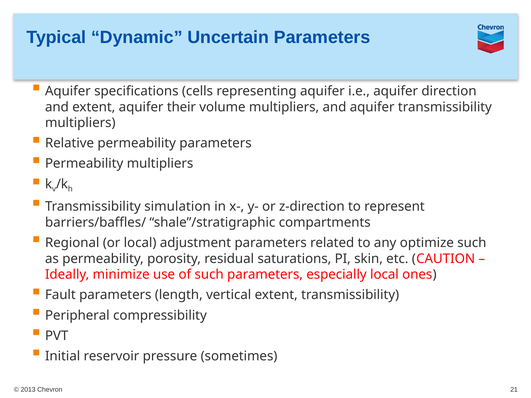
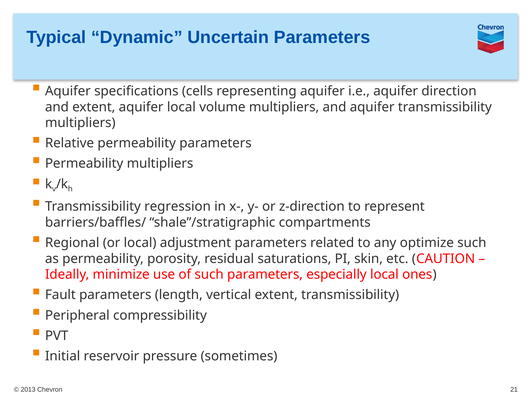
aquifer their: their -> local
simulation: simulation -> regression
